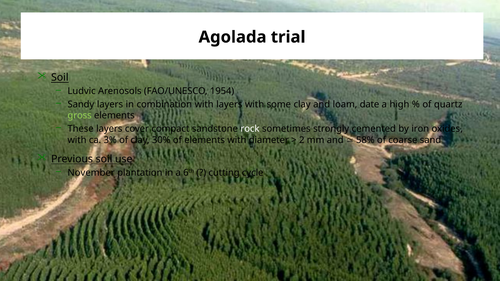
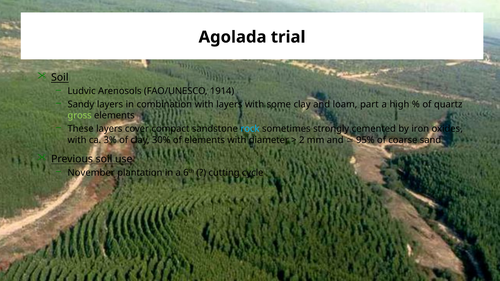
1954: 1954 -> 1914
date: date -> part
rock colour: white -> light blue
58%: 58% -> 95%
